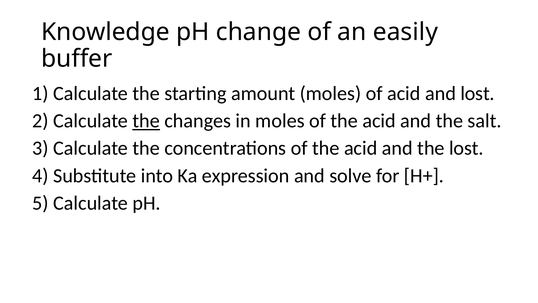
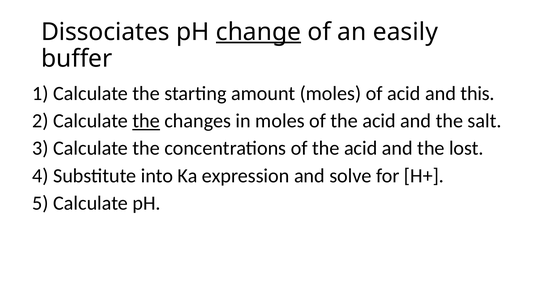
Knowledge: Knowledge -> Dissociates
change underline: none -> present
and lost: lost -> this
